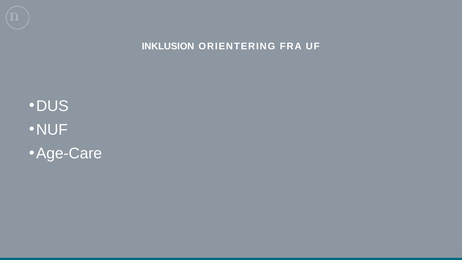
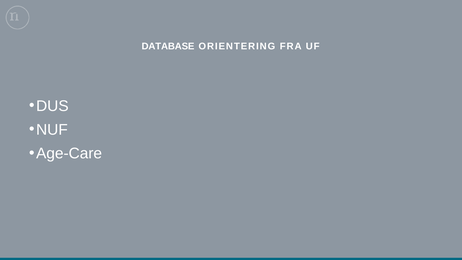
INKLUSION: INKLUSION -> DATABASE
